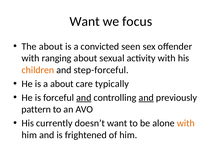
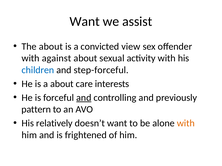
focus: focus -> assist
seen: seen -> view
ranging: ranging -> against
children colour: orange -> blue
typically: typically -> interests
and at (146, 98) underline: present -> none
currently: currently -> relatively
